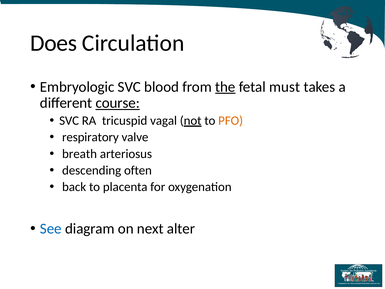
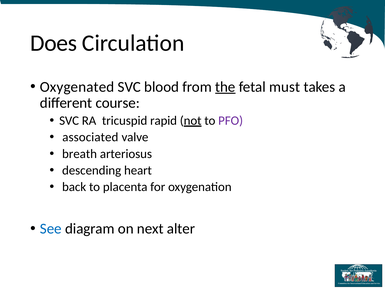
Embryologic: Embryologic -> Oxygenated
course underline: present -> none
vagal: vagal -> rapid
PFO colour: orange -> purple
respiratory: respiratory -> associated
often: often -> heart
